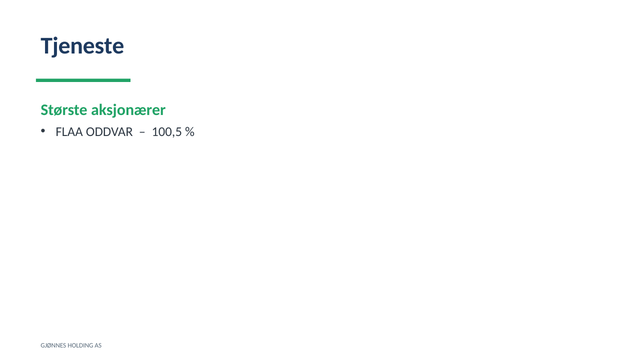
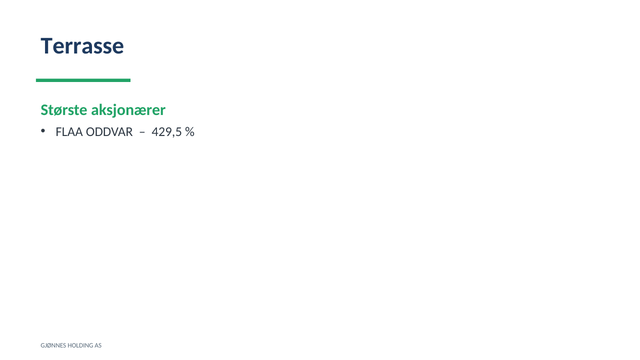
Tjeneste: Tjeneste -> Terrasse
100,5: 100,5 -> 429,5
